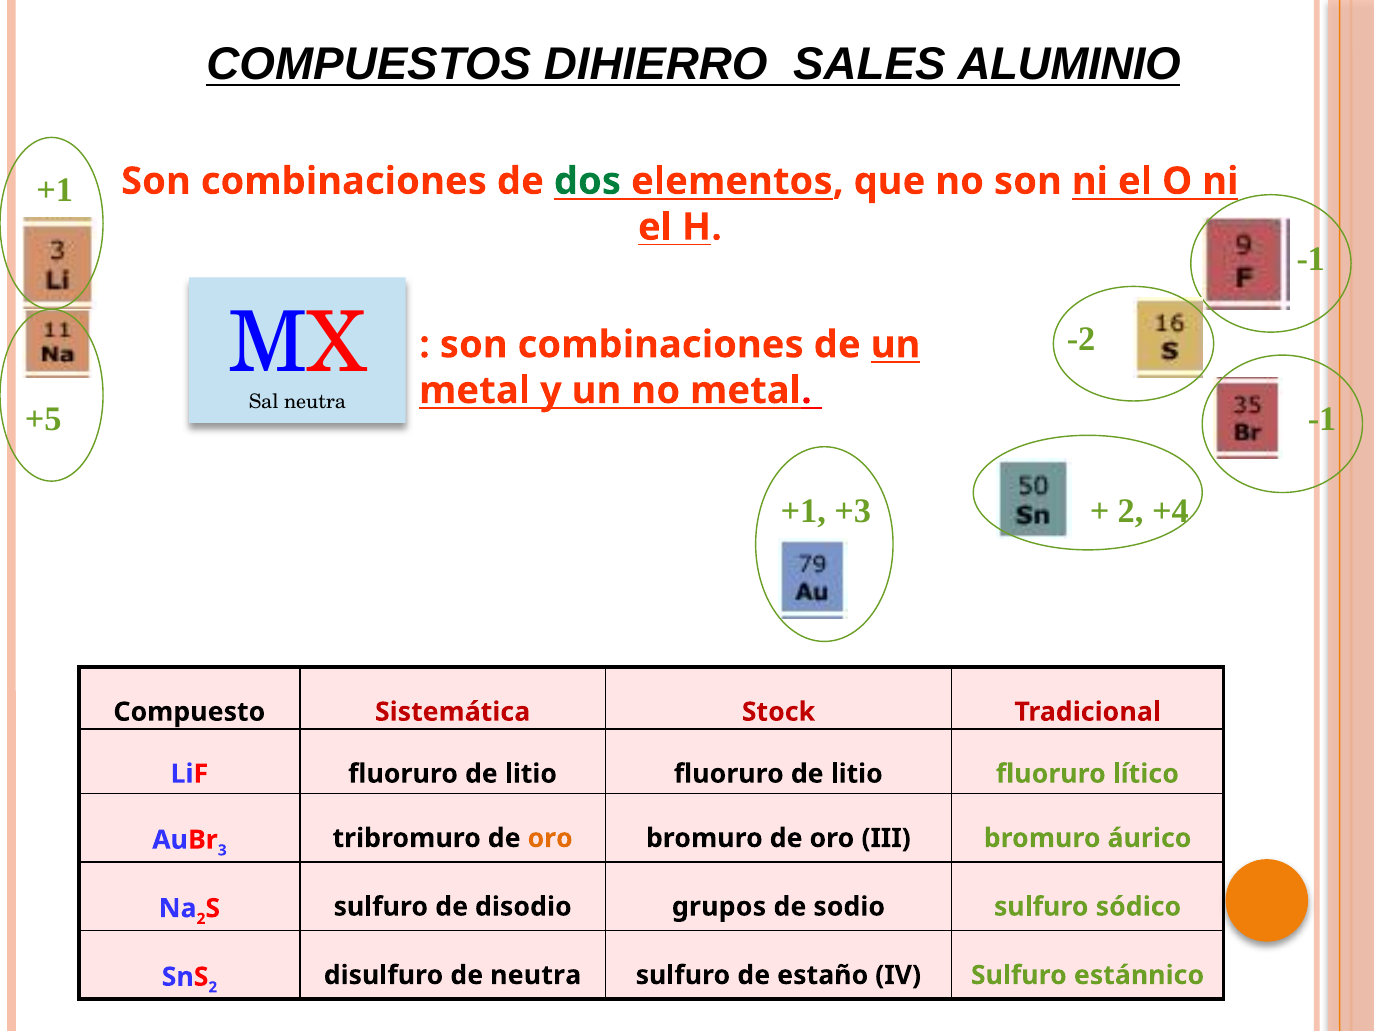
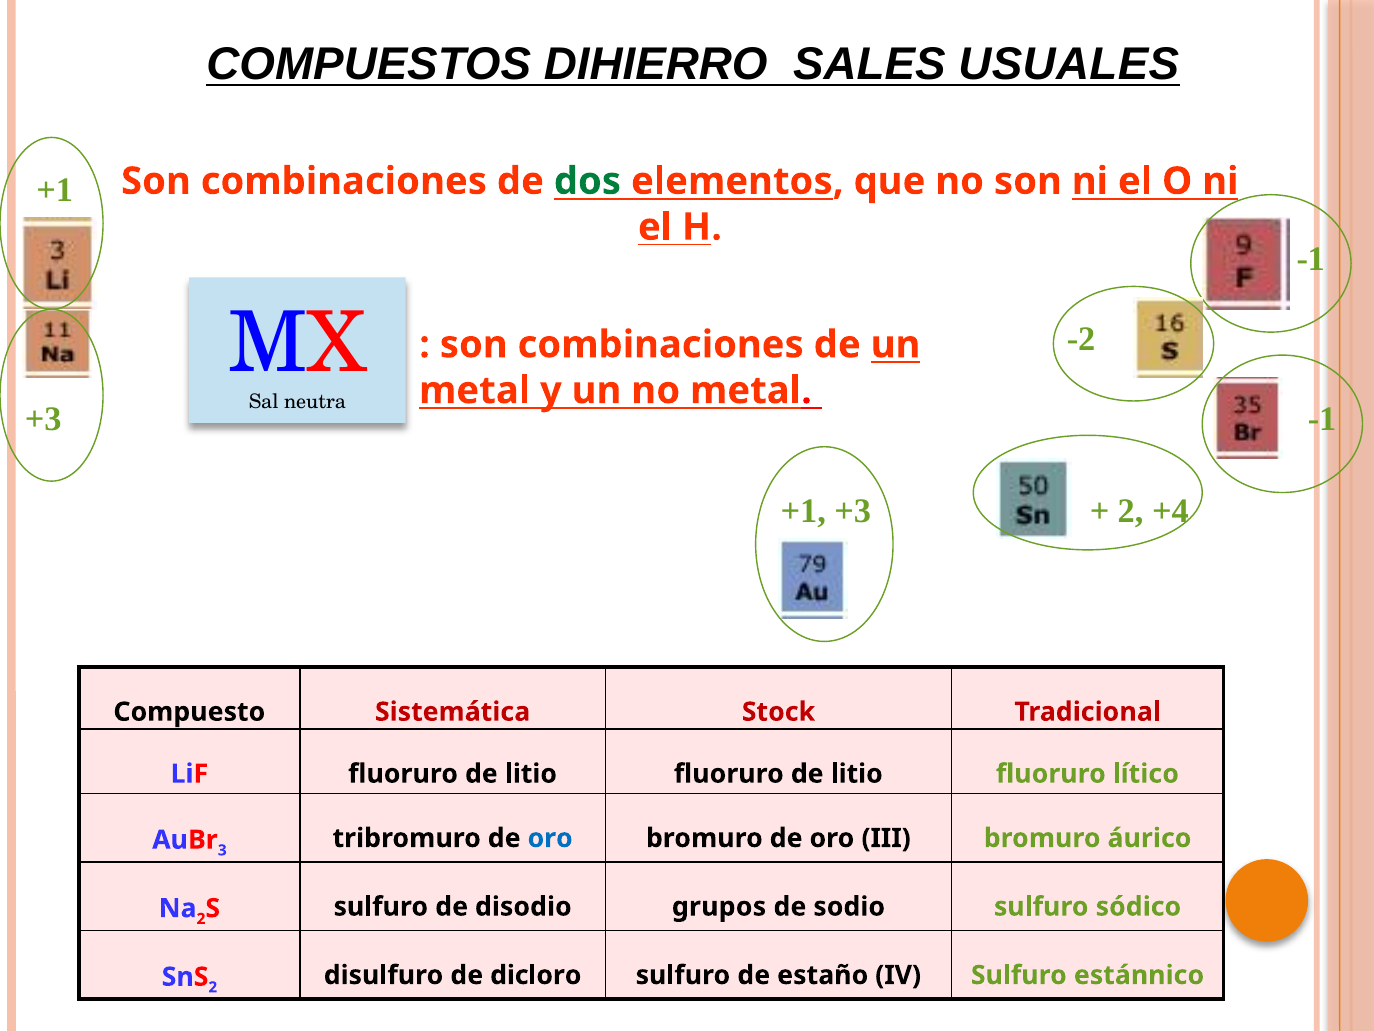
ALUMINIO: ALUMINIO -> USUALES
+5 at (43, 419): +5 -> +3
oro at (550, 838) colour: orange -> blue
de neutra: neutra -> dicloro
